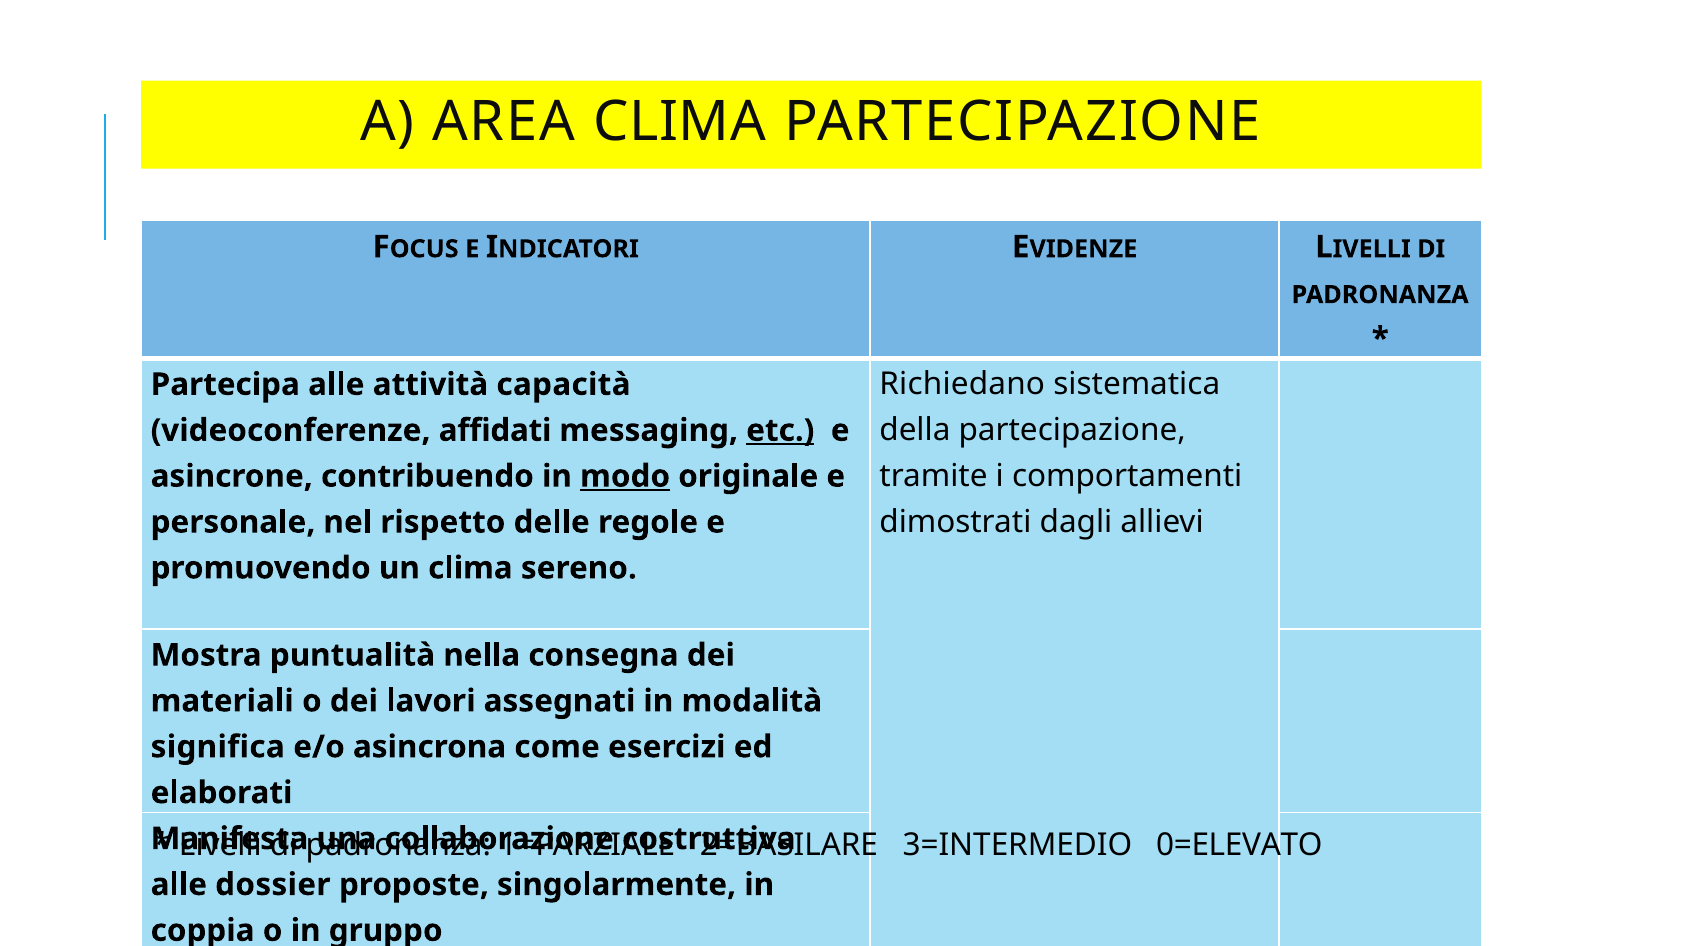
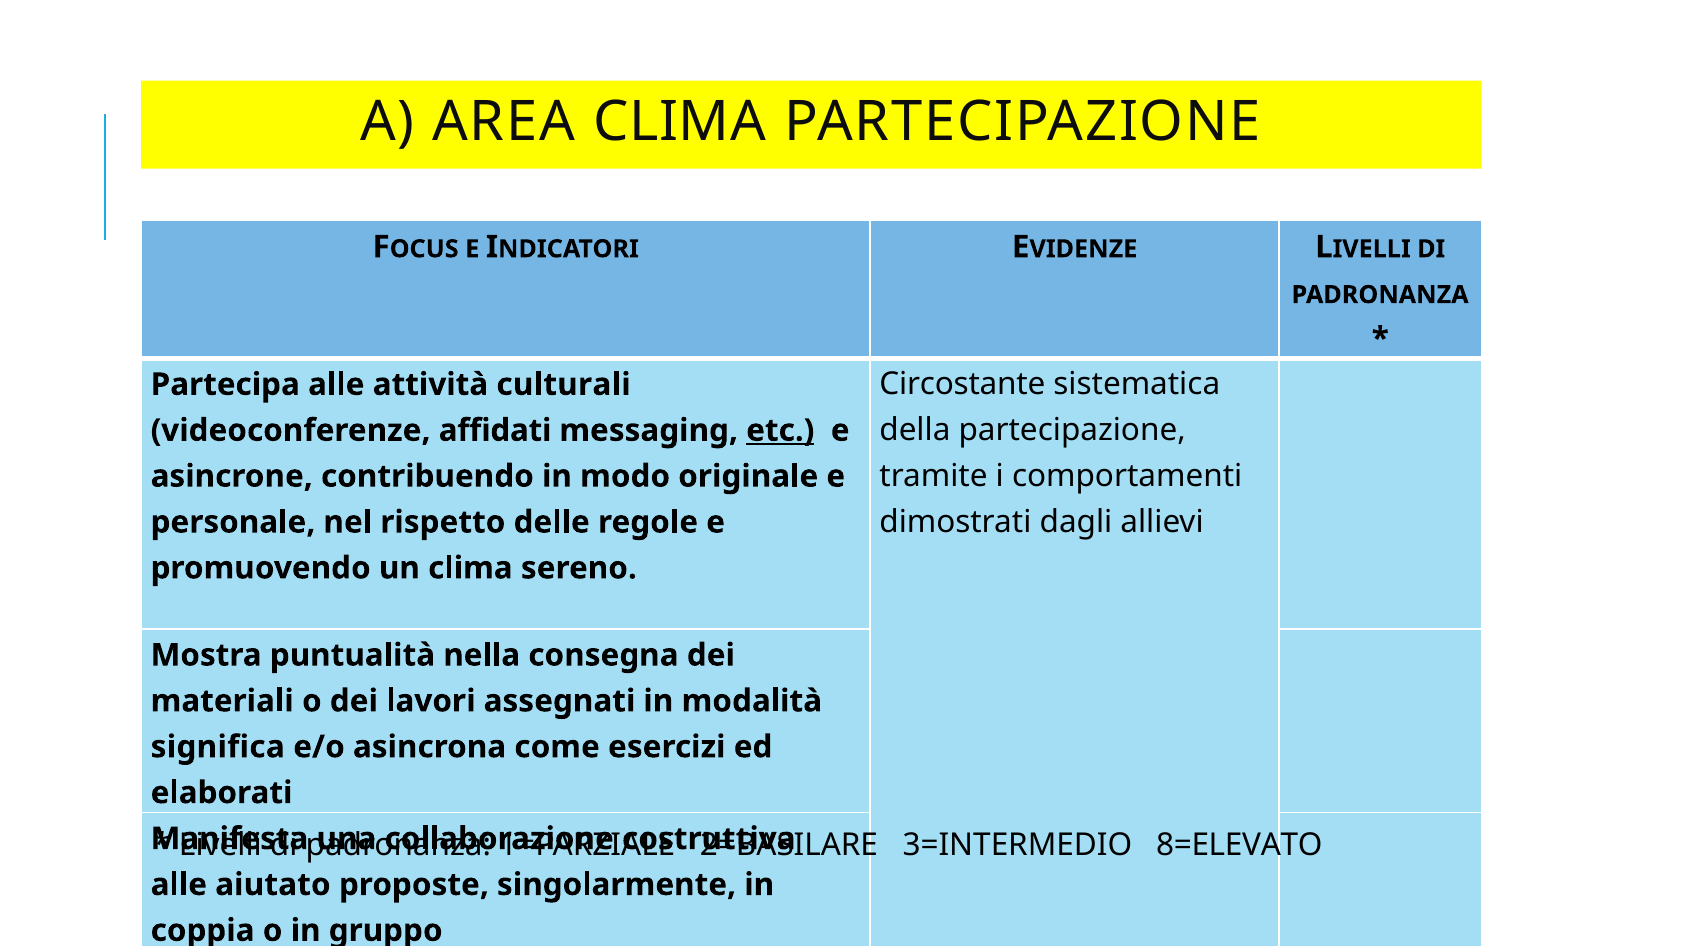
Richiedano: Richiedano -> Circostante
capacità: capacità -> culturali
modo underline: present -> none
0=ELEVATO: 0=ELEVATO -> 8=ELEVATO
dossier: dossier -> aiutato
